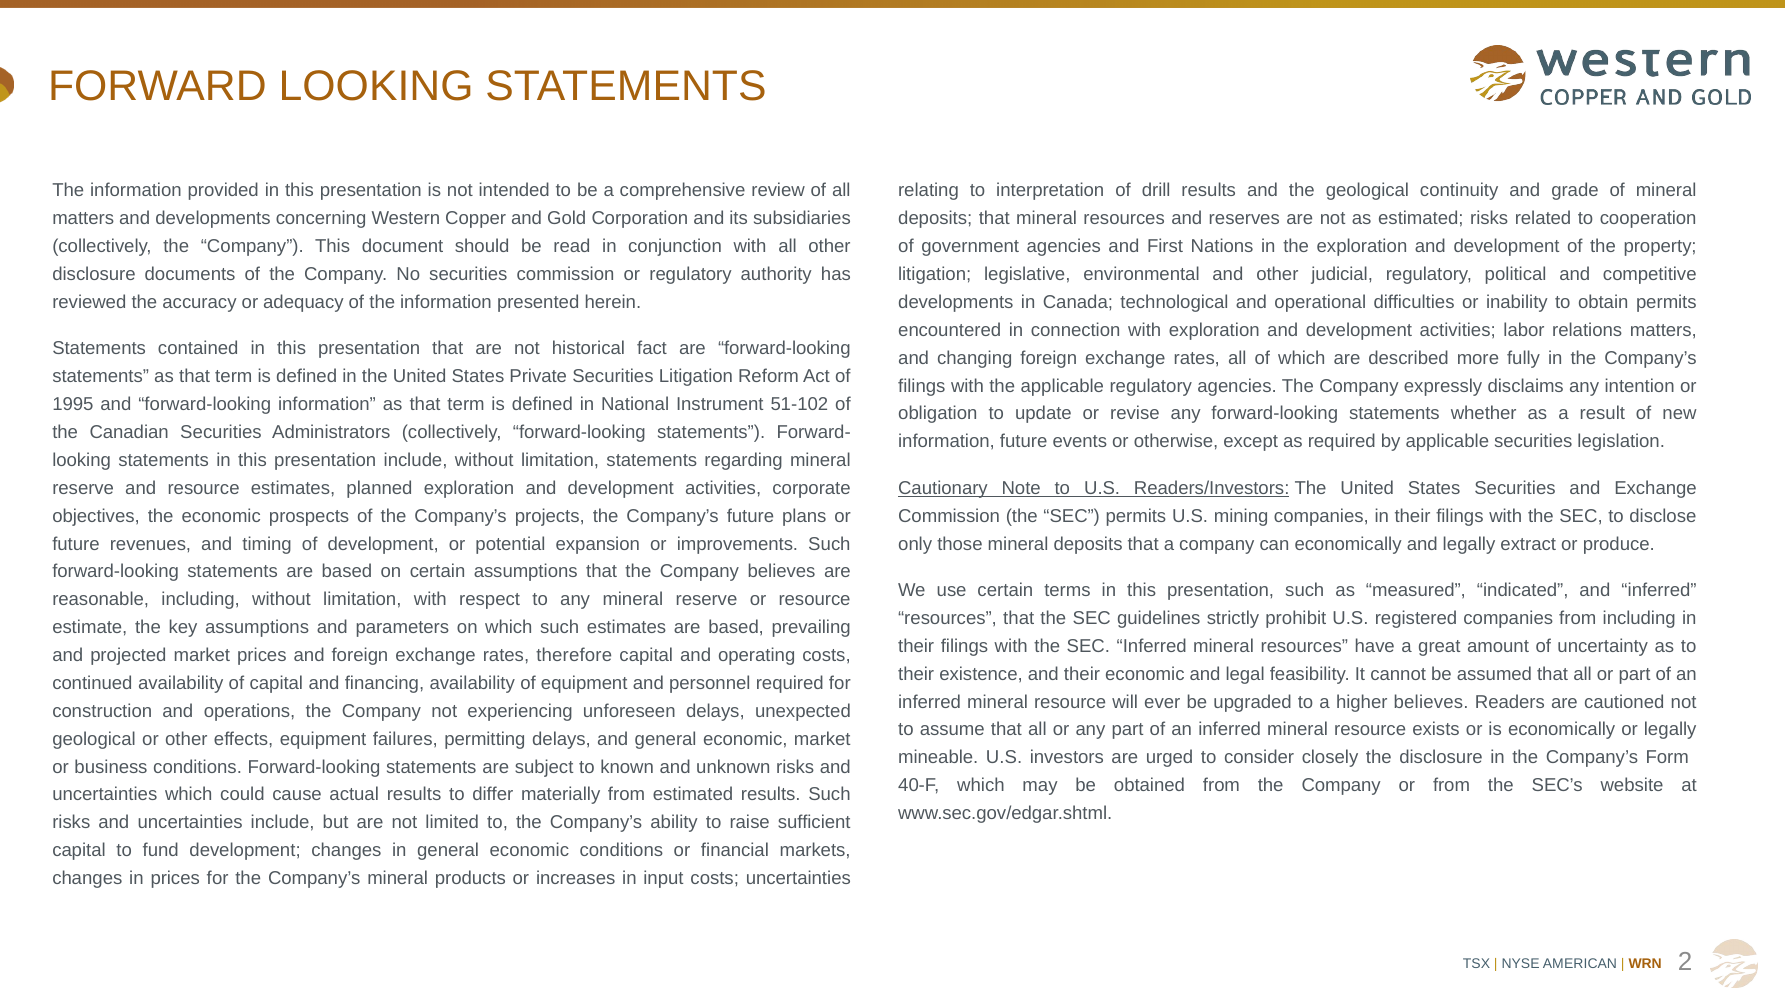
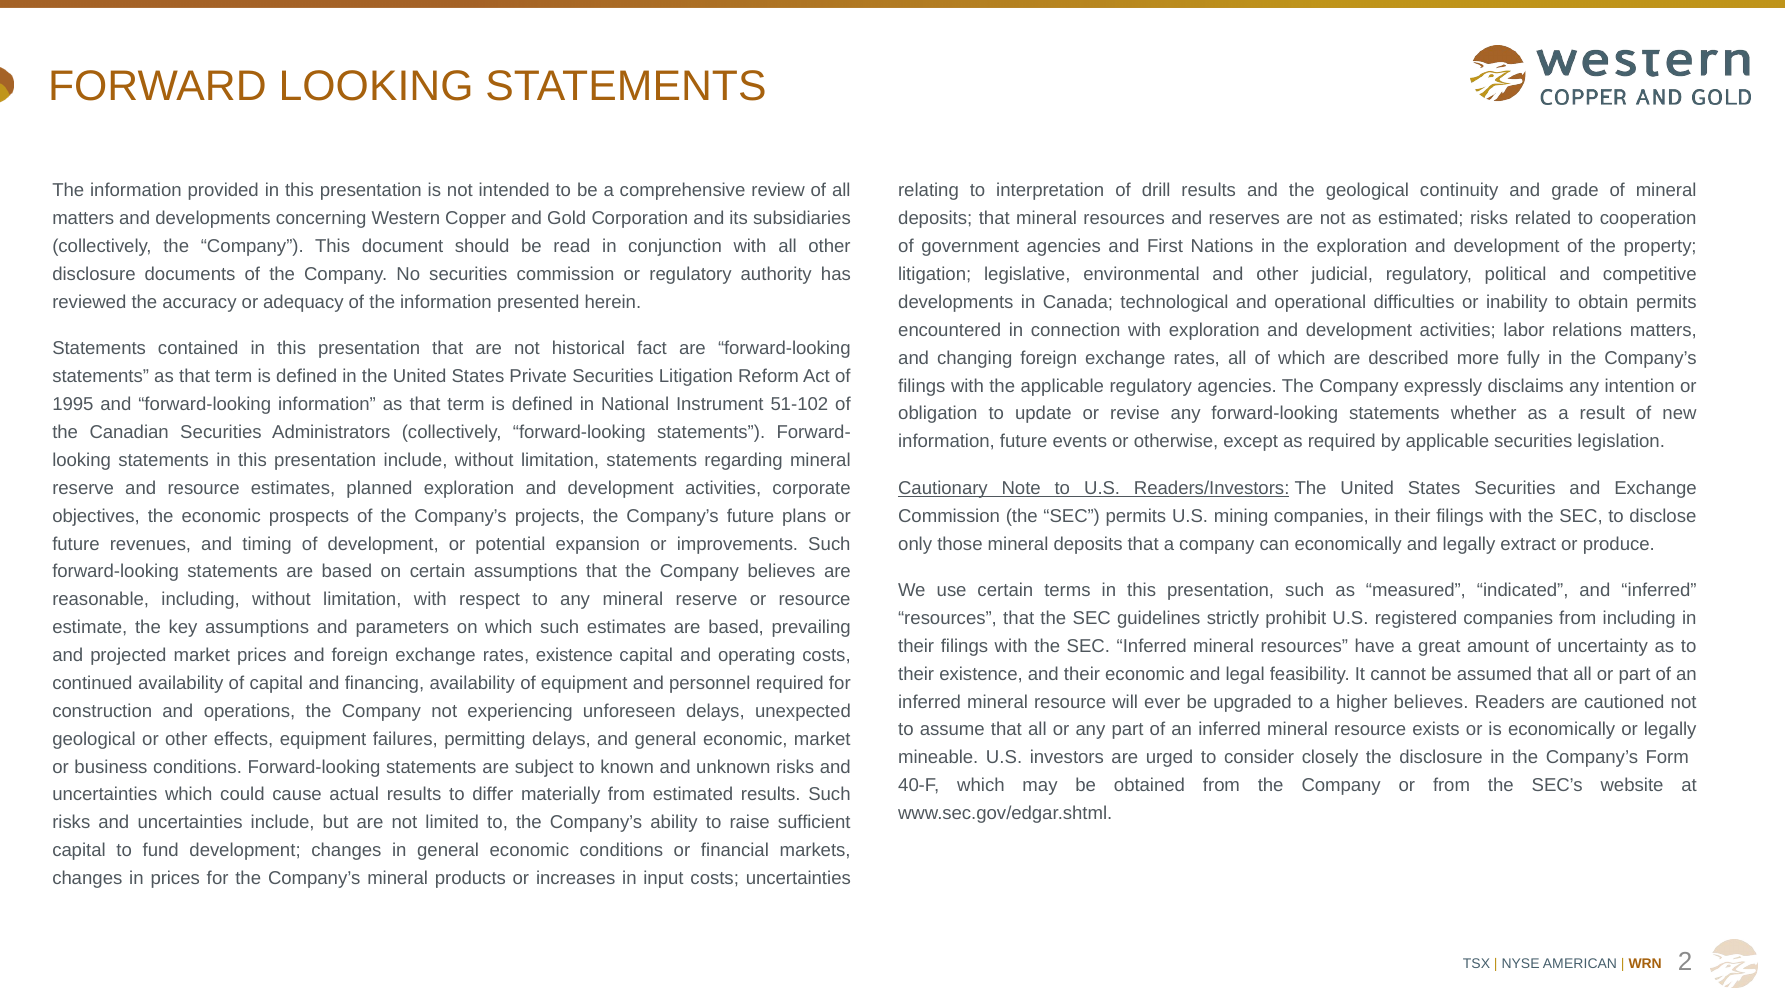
rates therefore: therefore -> existence
